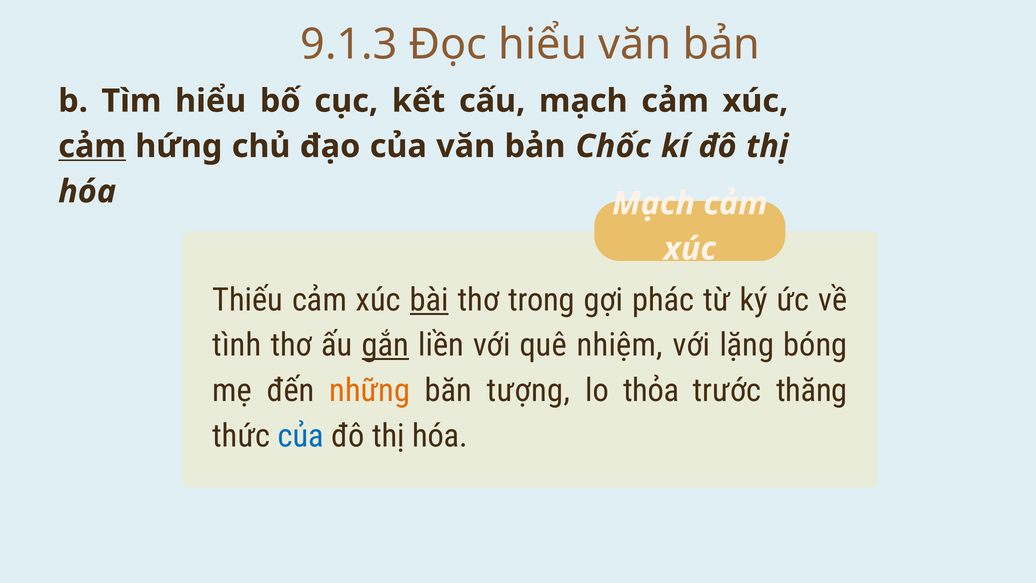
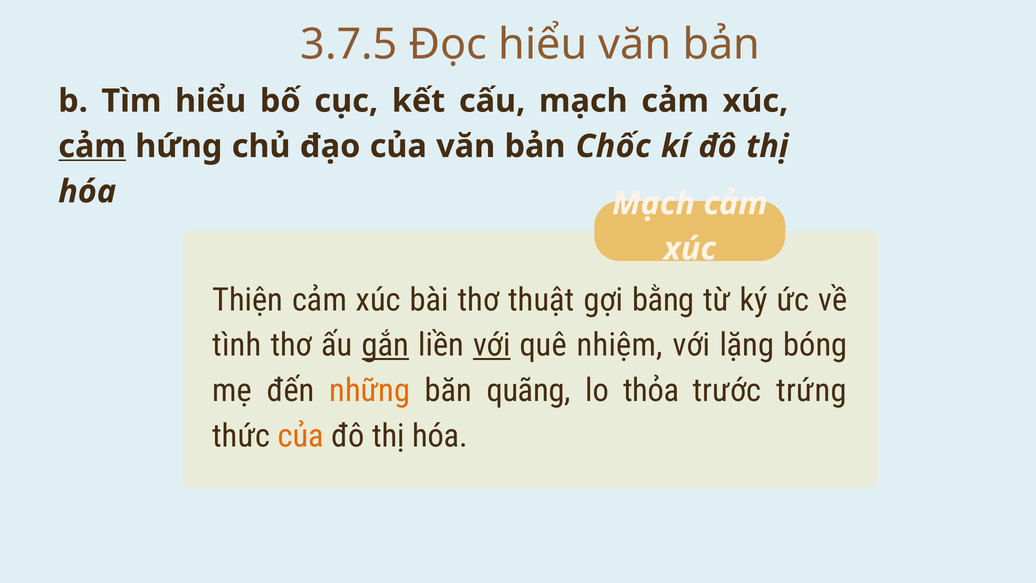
9.1.3: 9.1.3 -> 3.7.5
Thiếu: Thiếu -> Thiện
bài underline: present -> none
trong: trong -> thuật
phác: phác -> bằng
với at (492, 345) underline: none -> present
tượng: tượng -> quãng
thăng: thăng -> trứng
của at (301, 436) colour: blue -> orange
